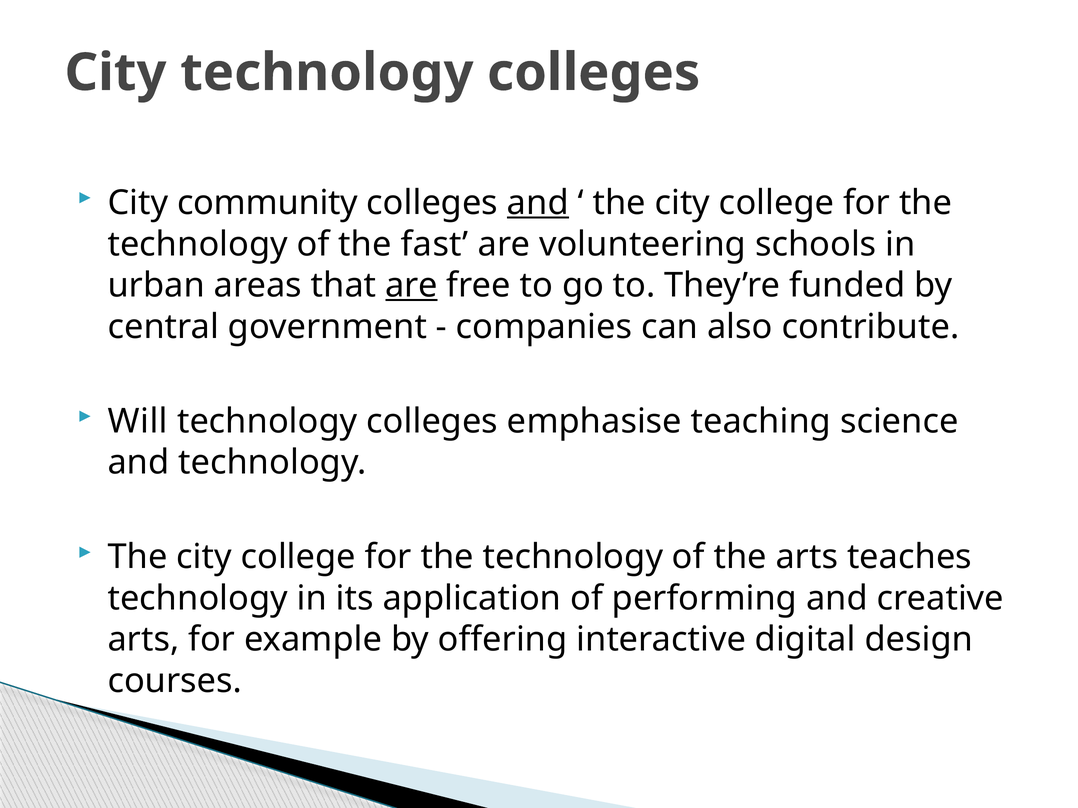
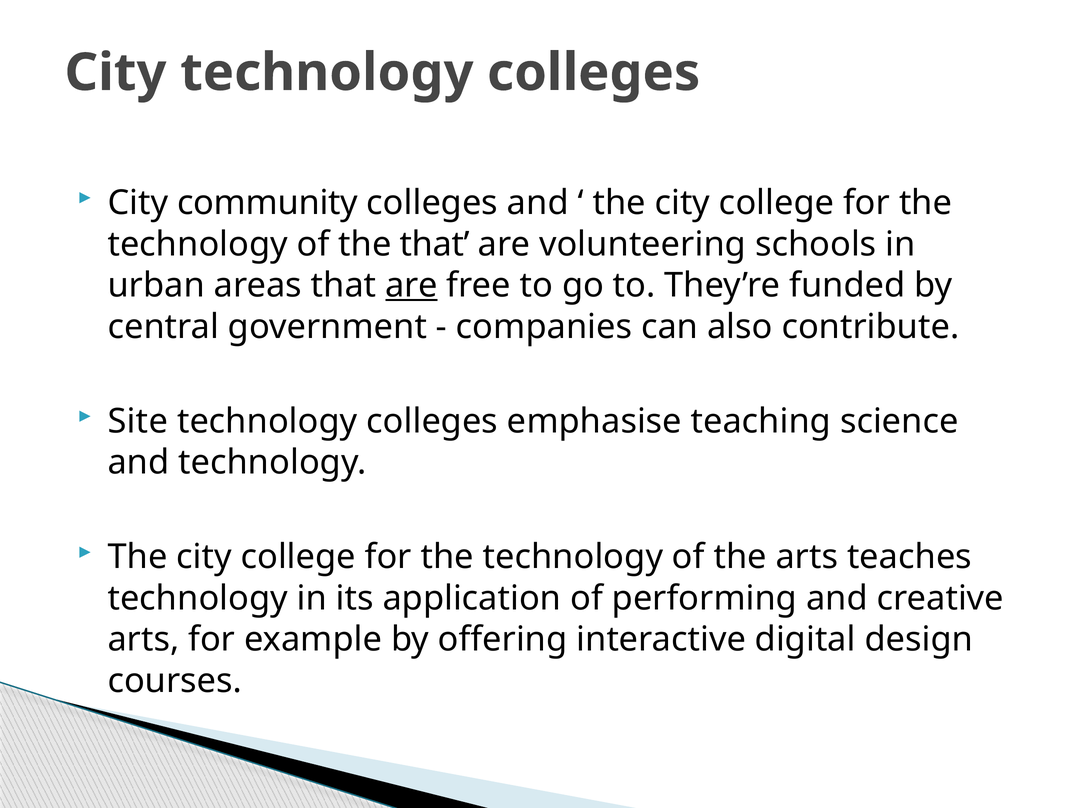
and at (538, 203) underline: present -> none
the fast: fast -> that
Will: Will -> Site
